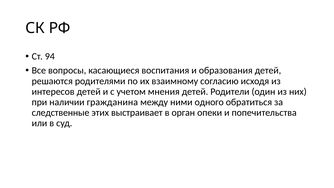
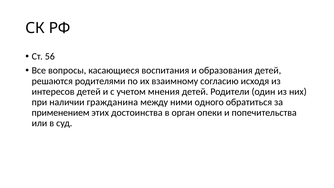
94: 94 -> 56
следственные: следственные -> применением
выстраивает: выстраивает -> достоинства
